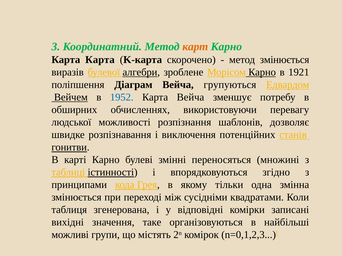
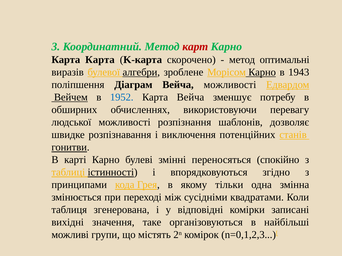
карт colour: orange -> red
метод змінюється: змінюється -> оптимальні
1921: 1921 -> 1943
Вейча групуються: групуються -> можливості
множині: множині -> спокійно
